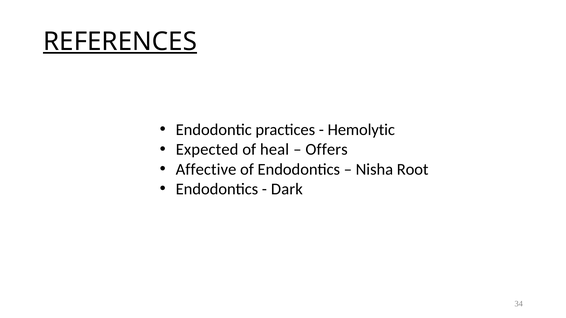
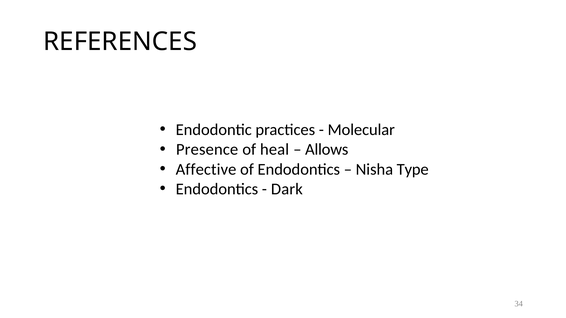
REFERENCES underline: present -> none
Hemolytic: Hemolytic -> Molecular
Expected: Expected -> Presence
Offers: Offers -> Allows
Root: Root -> Type
